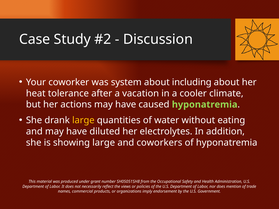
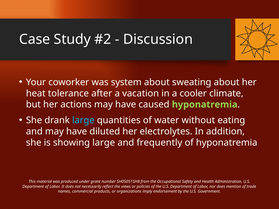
including: including -> sweating
large at (83, 120) colour: yellow -> light blue
coworkers: coworkers -> frequently
